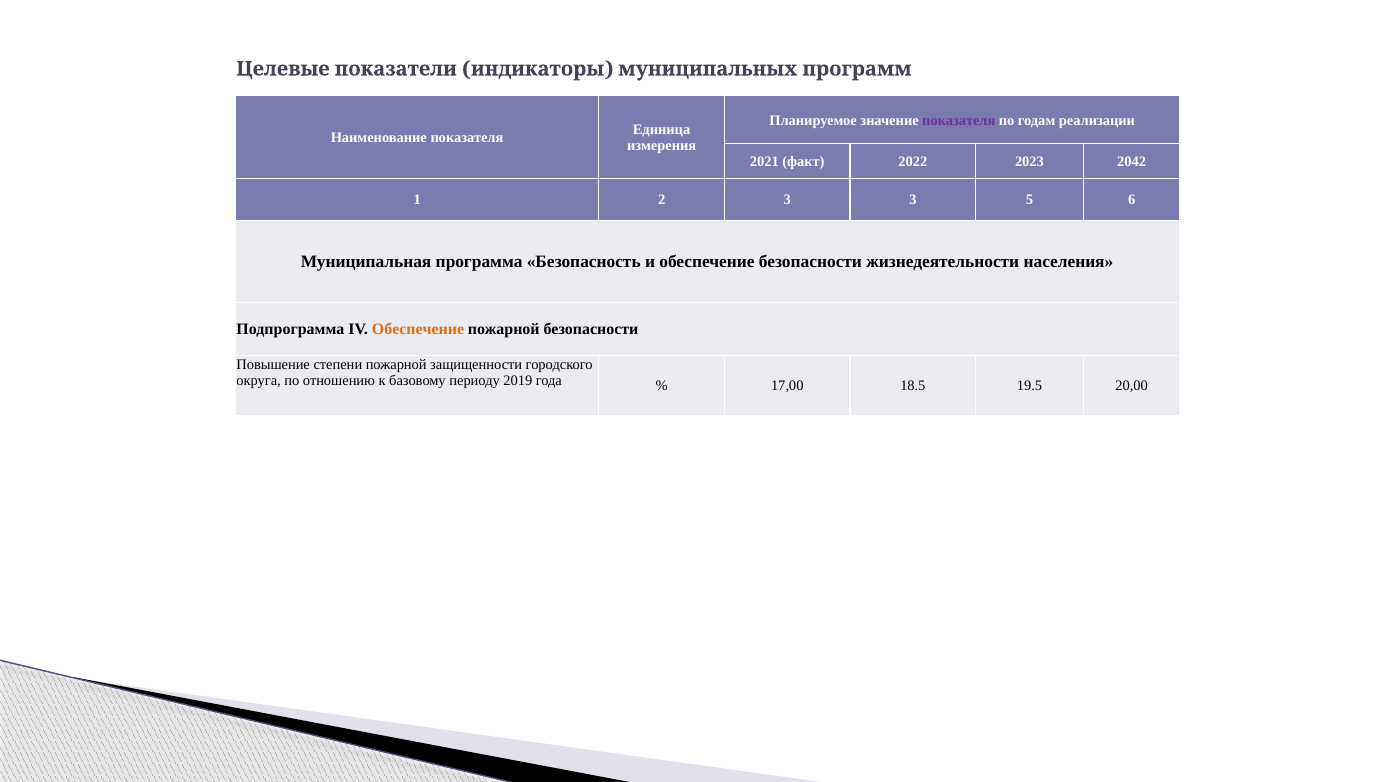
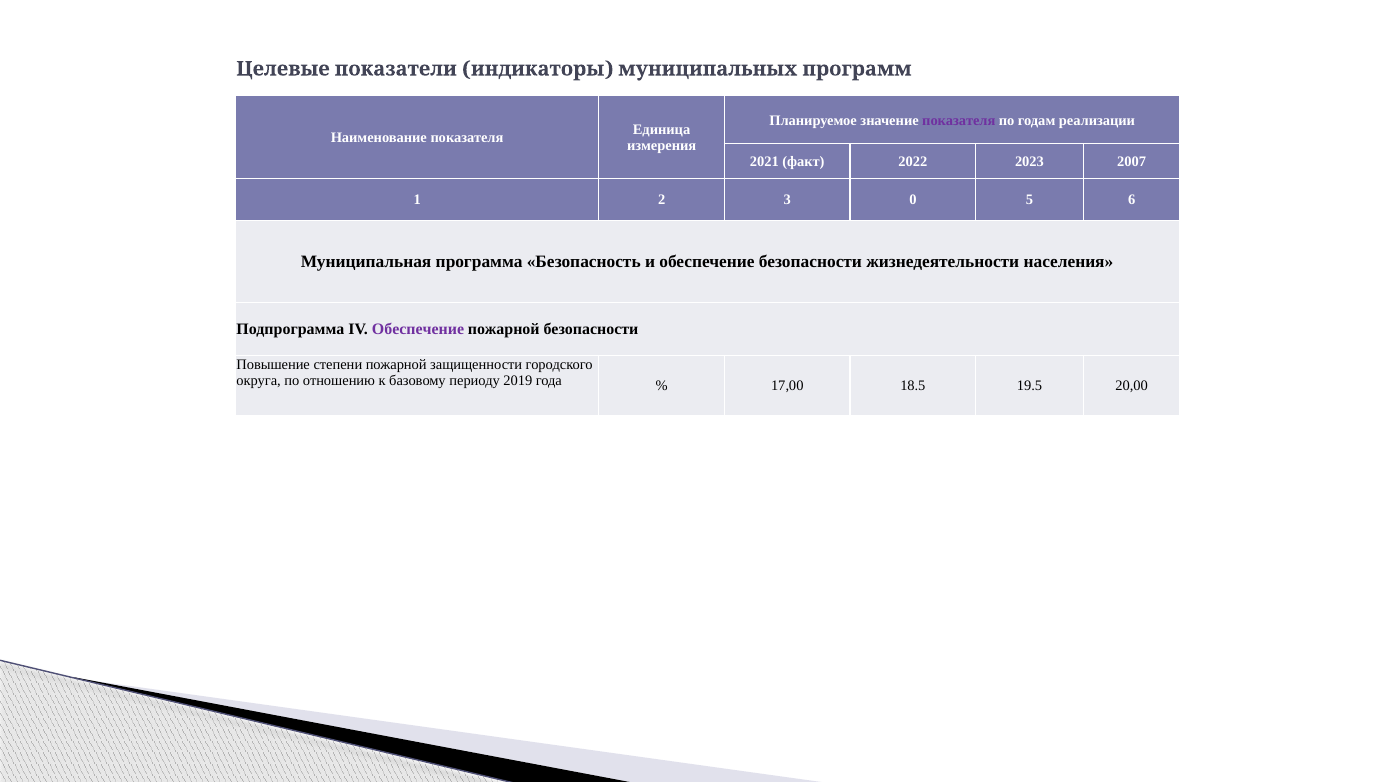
2042: 2042 -> 2007
3 3: 3 -> 0
Обеспечение at (418, 330) colour: orange -> purple
